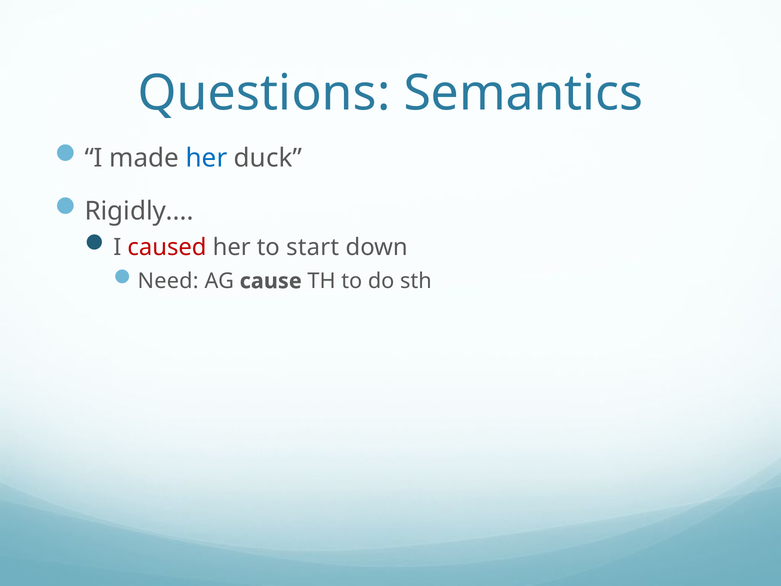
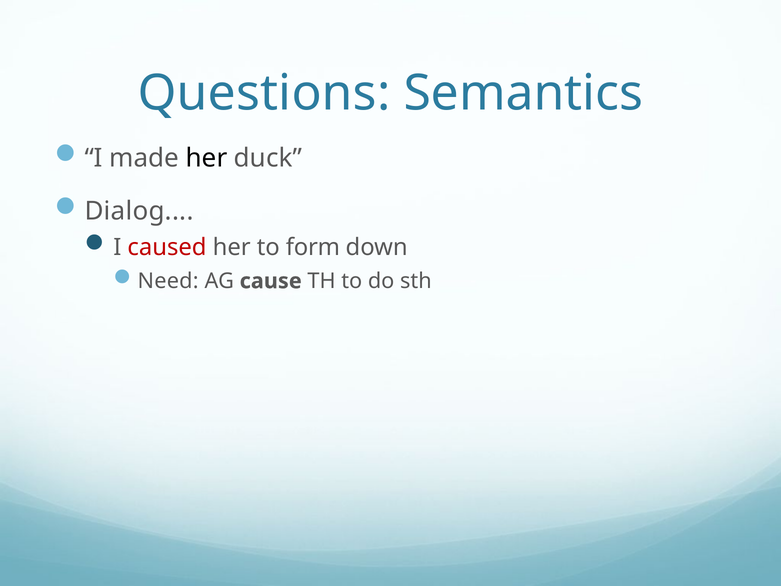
her at (206, 158) colour: blue -> black
Rigidly: Rigidly -> Dialog
start: start -> form
